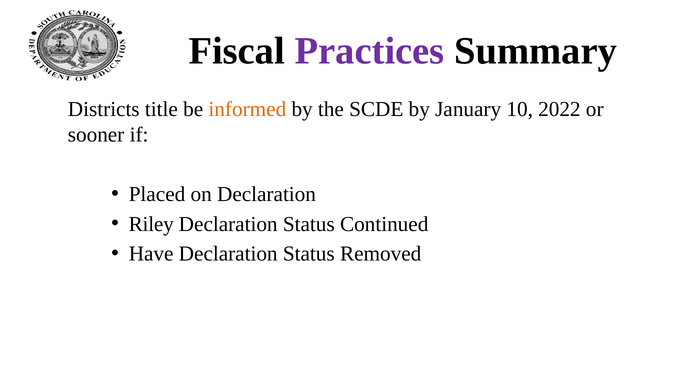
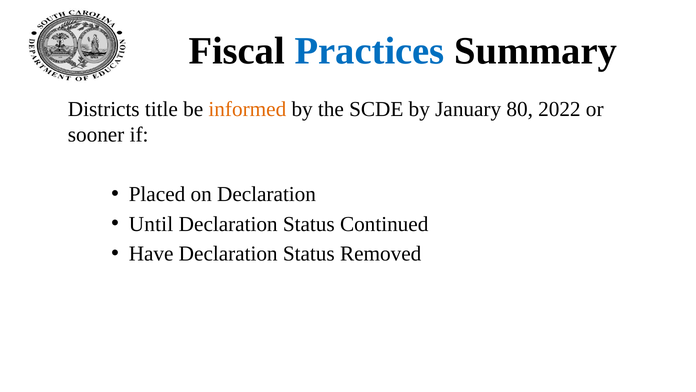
Practices colour: purple -> blue
10: 10 -> 80
Riley: Riley -> Until
